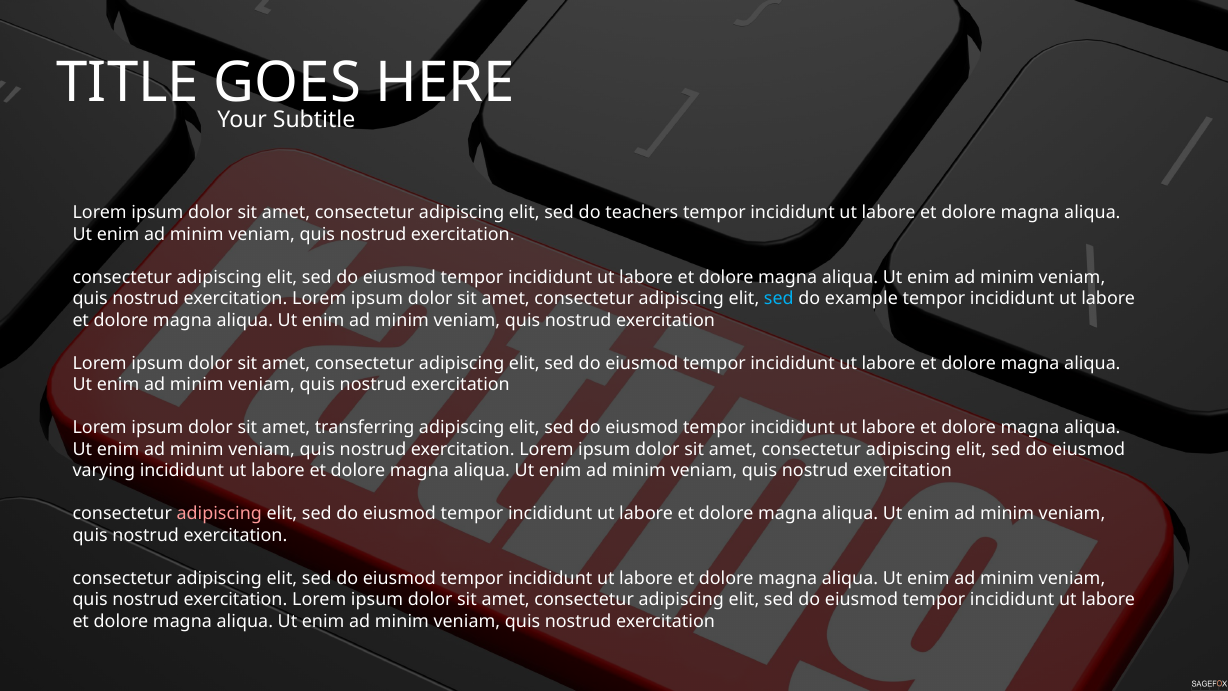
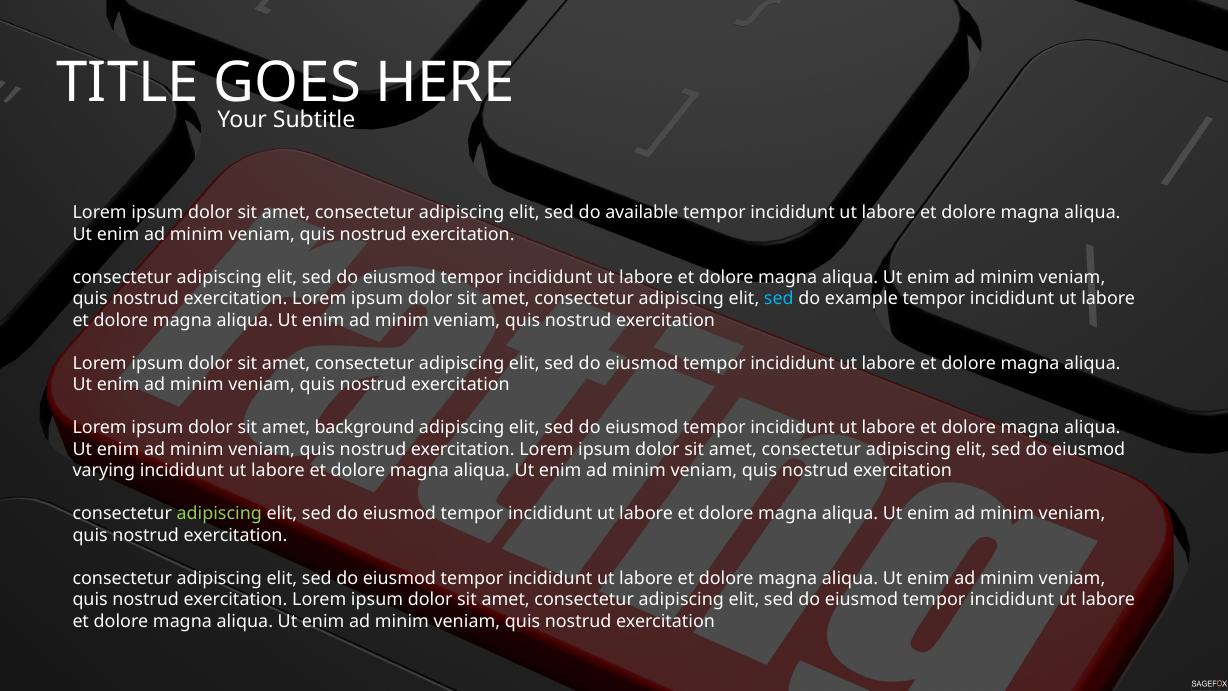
teachers: teachers -> available
transferring: transferring -> background
adipiscing at (219, 514) colour: pink -> light green
